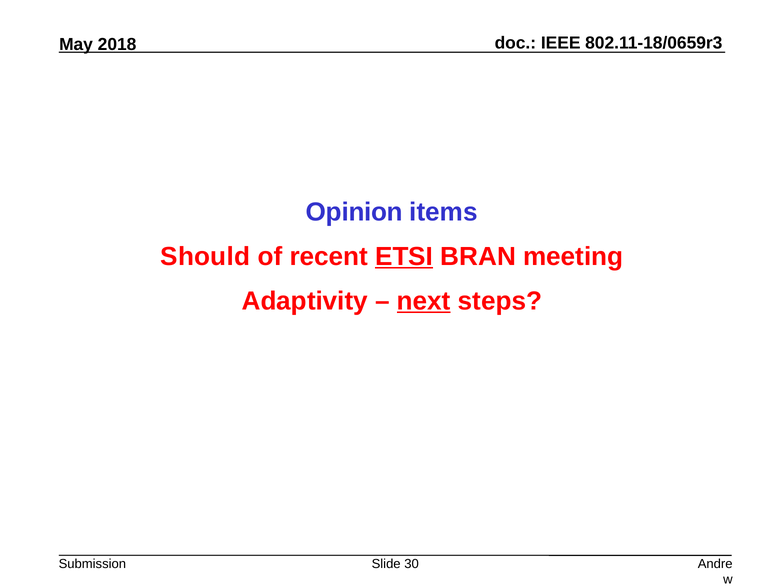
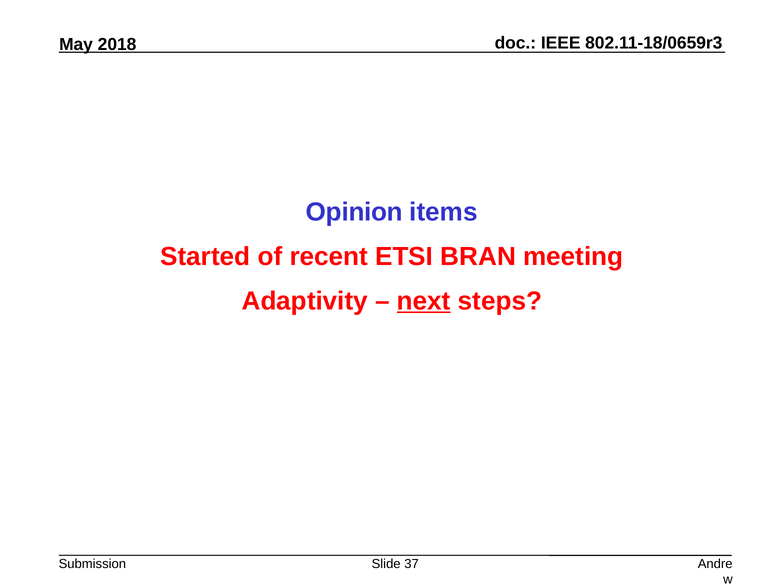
Should: Should -> Started
ETSI underline: present -> none
30: 30 -> 37
